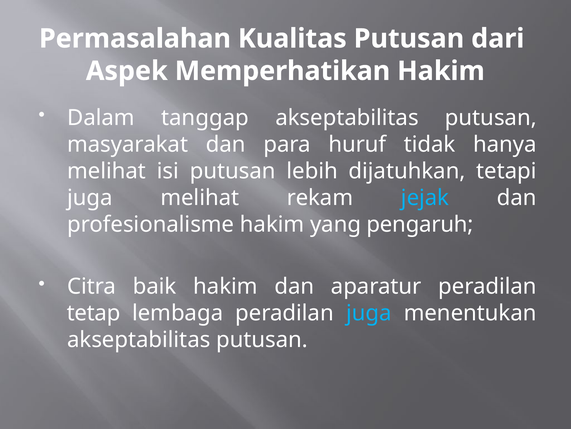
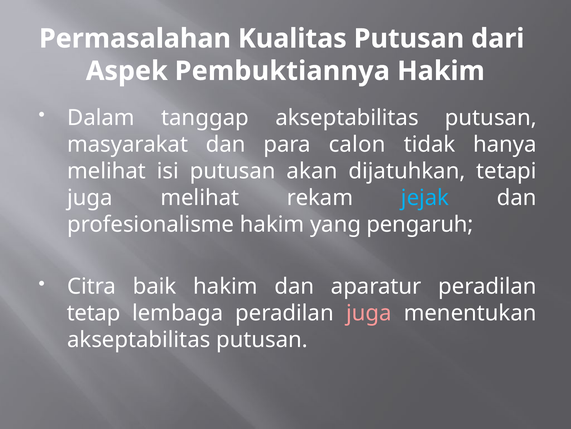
Memperhatikan: Memperhatikan -> Pembuktiannya
huruf: huruf -> calon
lebih: lebih -> akan
juga at (369, 313) colour: light blue -> pink
